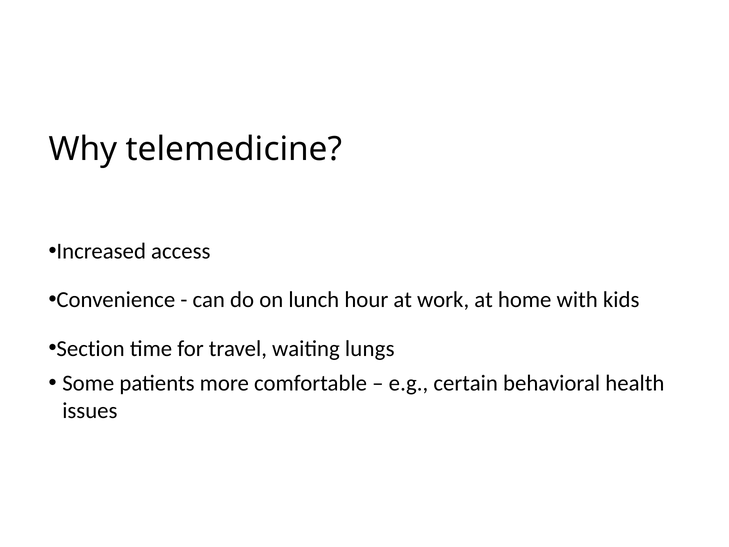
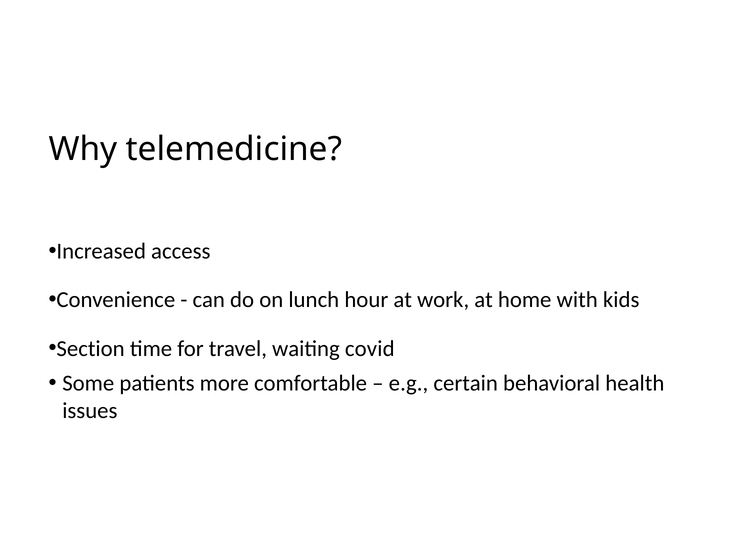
lungs: lungs -> covid
